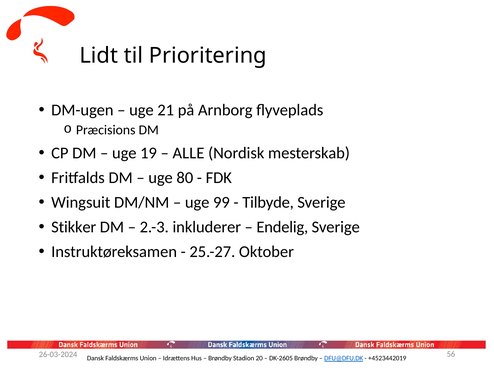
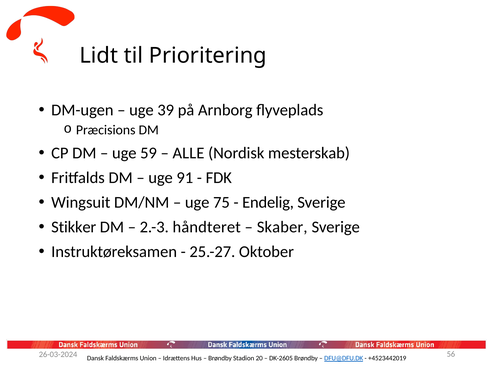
21: 21 -> 39
19: 19 -> 59
80: 80 -> 91
99: 99 -> 75
Tilbyde: Tilbyde -> Endelig
inkluderer: inkluderer -> håndteret
Endelig: Endelig -> Skaber
